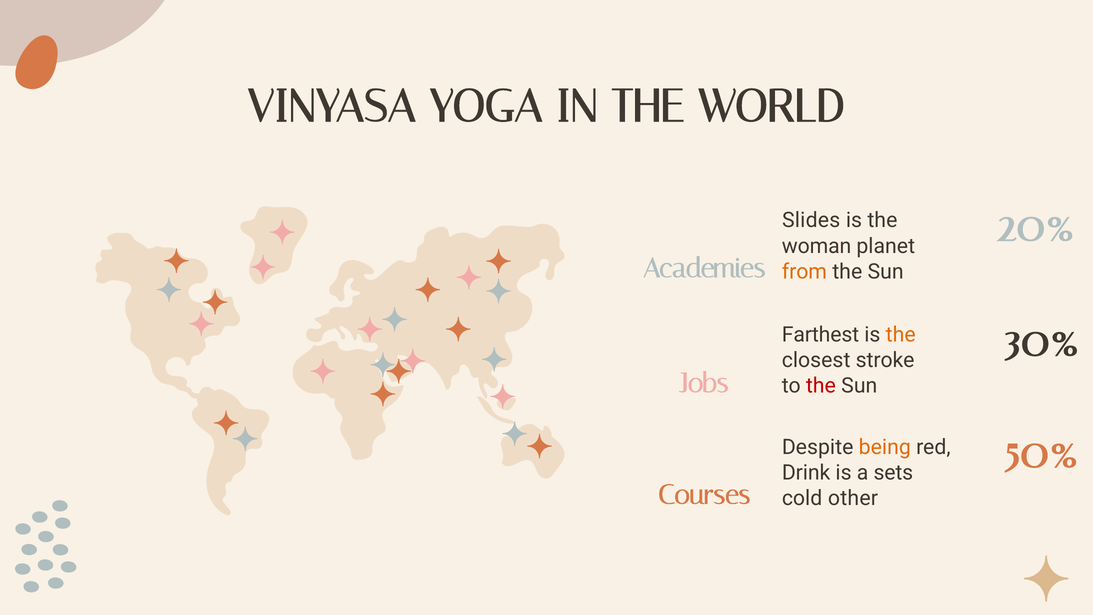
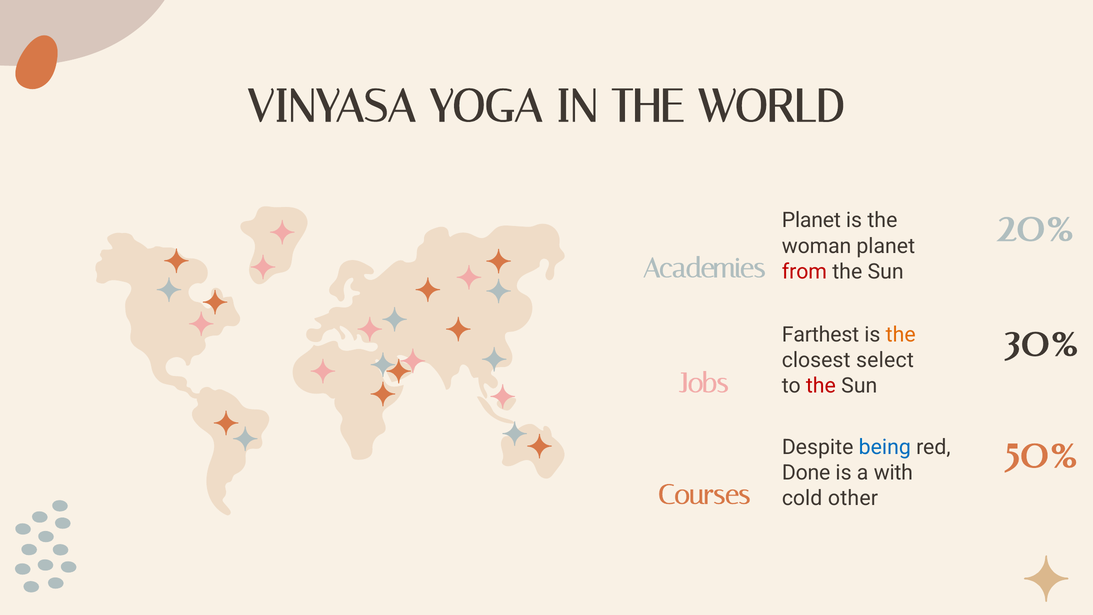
Slides at (811, 220): Slides -> Planet
from colour: orange -> red
stroke: stroke -> select
being colour: orange -> blue
Drink: Drink -> Done
sets: sets -> with
